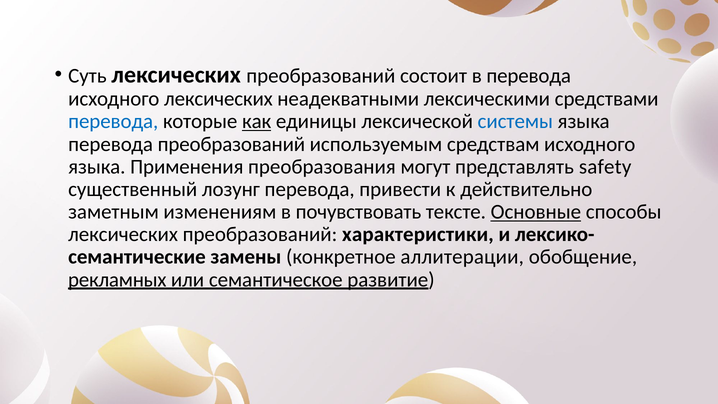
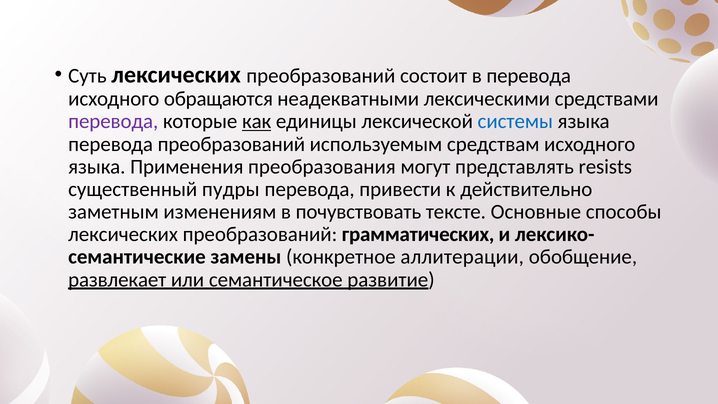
исходного лексических: лексических -> обращаются
перевода at (113, 122) colour: blue -> purple
safety: safety -> resists
лозунг: лозунг -> пудры
Основные underline: present -> none
характеристики: характеристики -> грамматических
рекламных: рекламных -> развлекает
